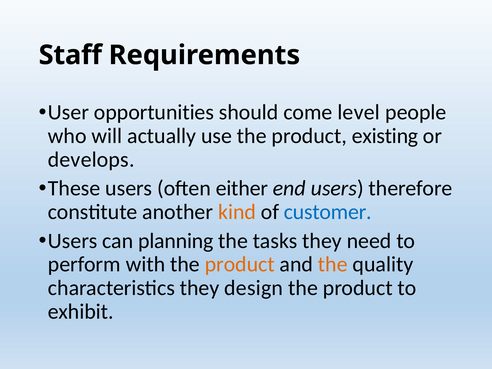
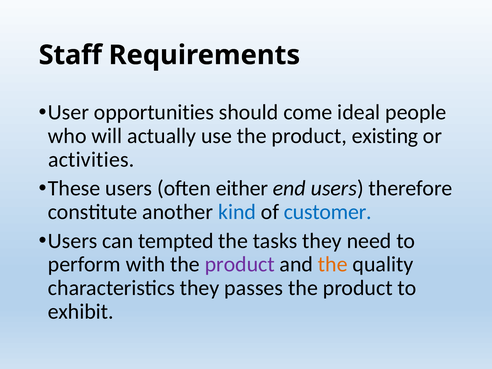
level: level -> ideal
develops: develops -> activities
kind colour: orange -> blue
planning: planning -> tempted
product at (240, 264) colour: orange -> purple
design: design -> passes
